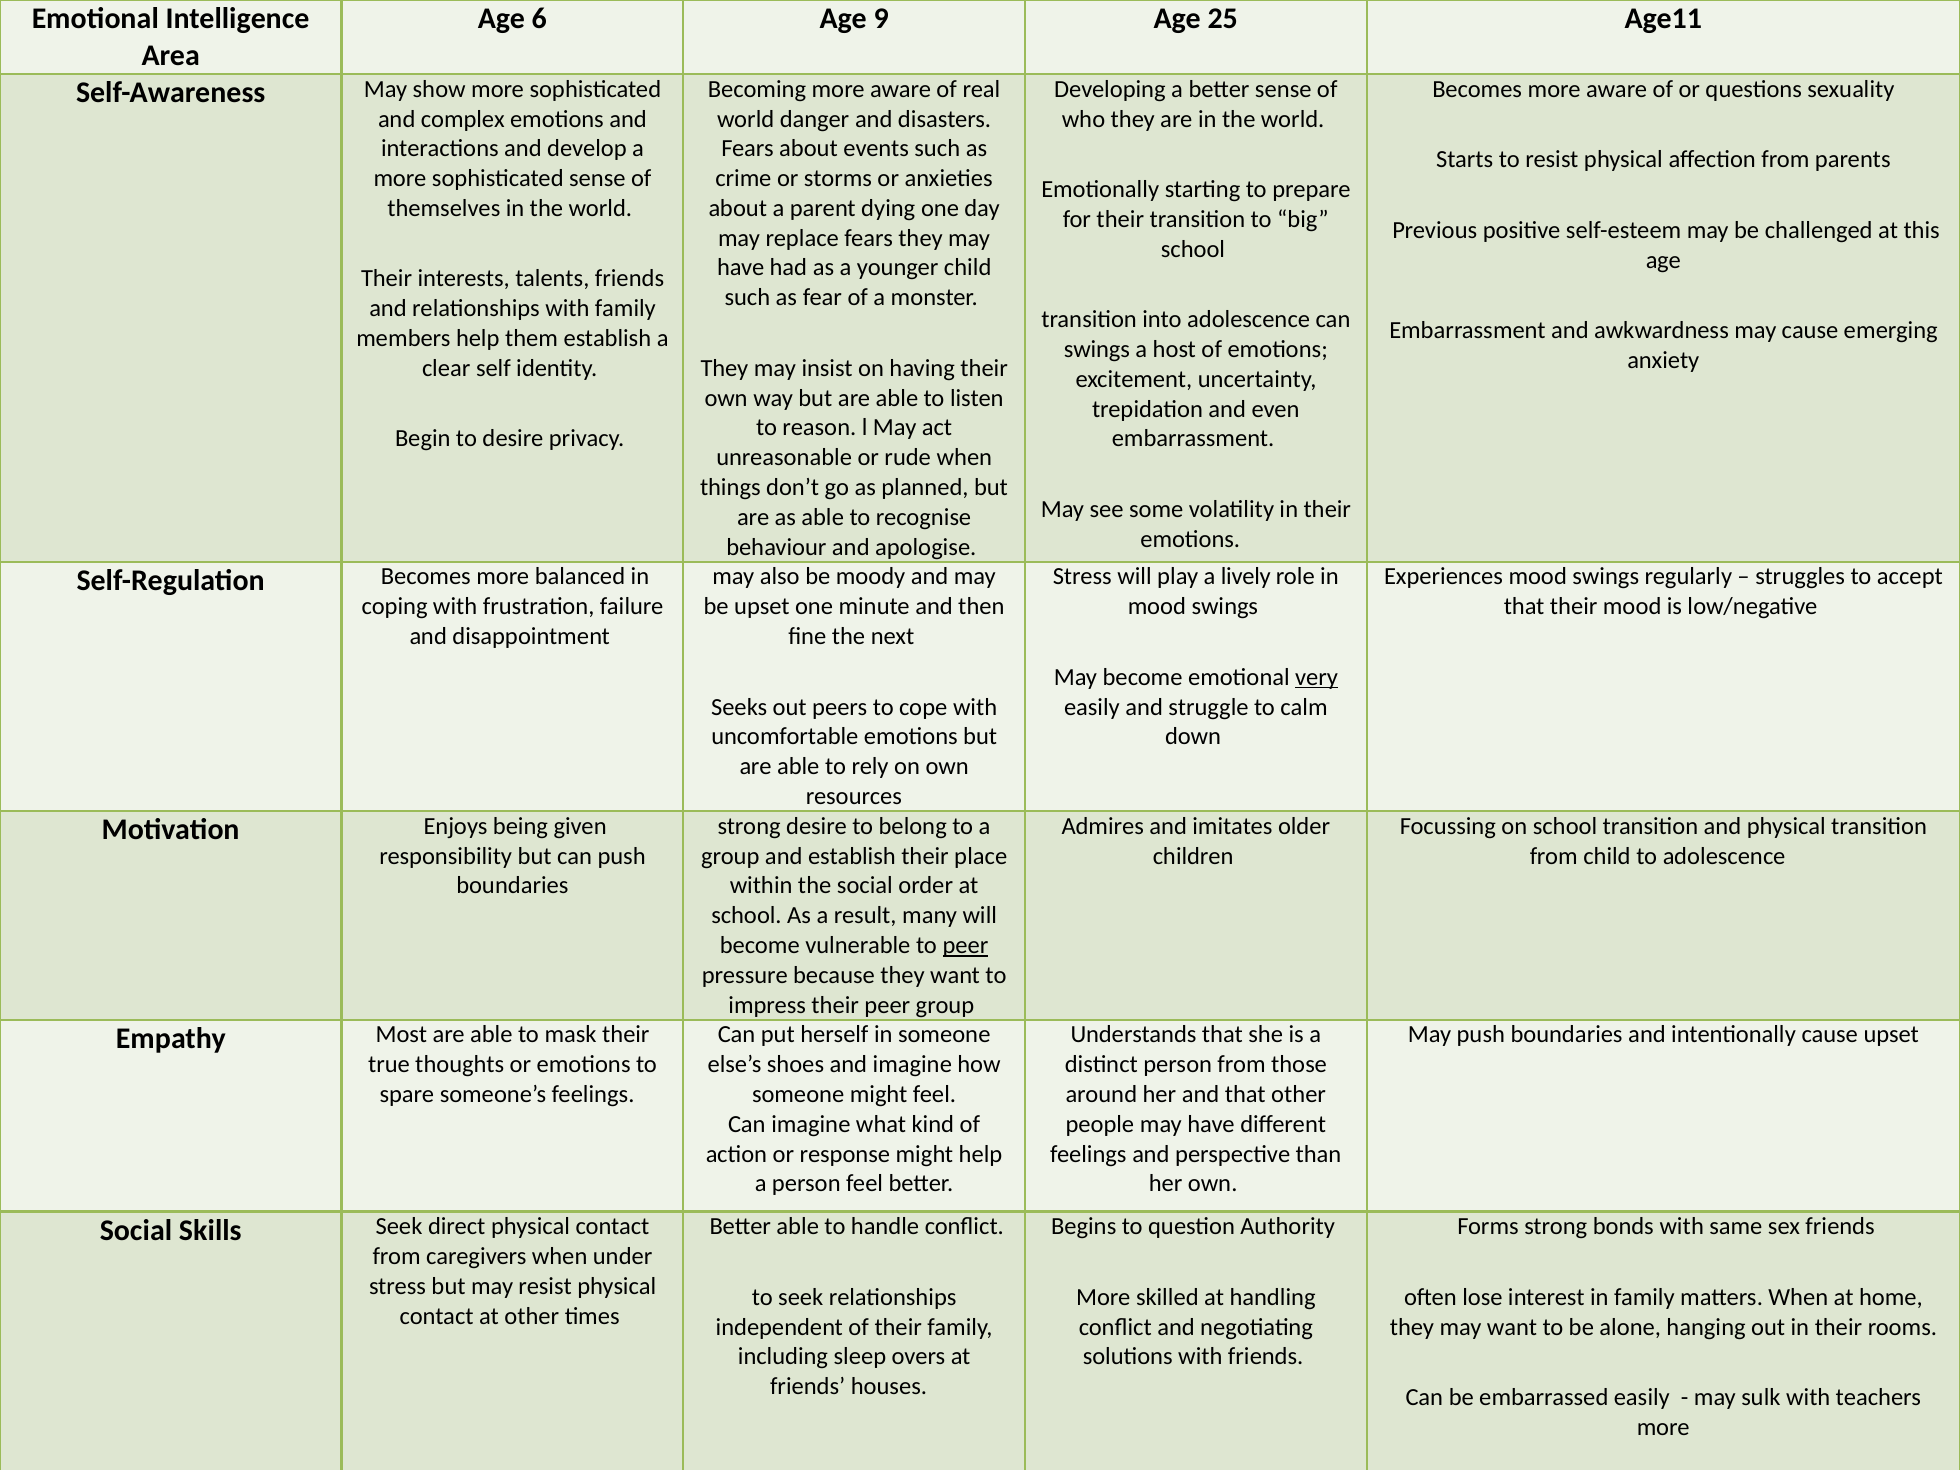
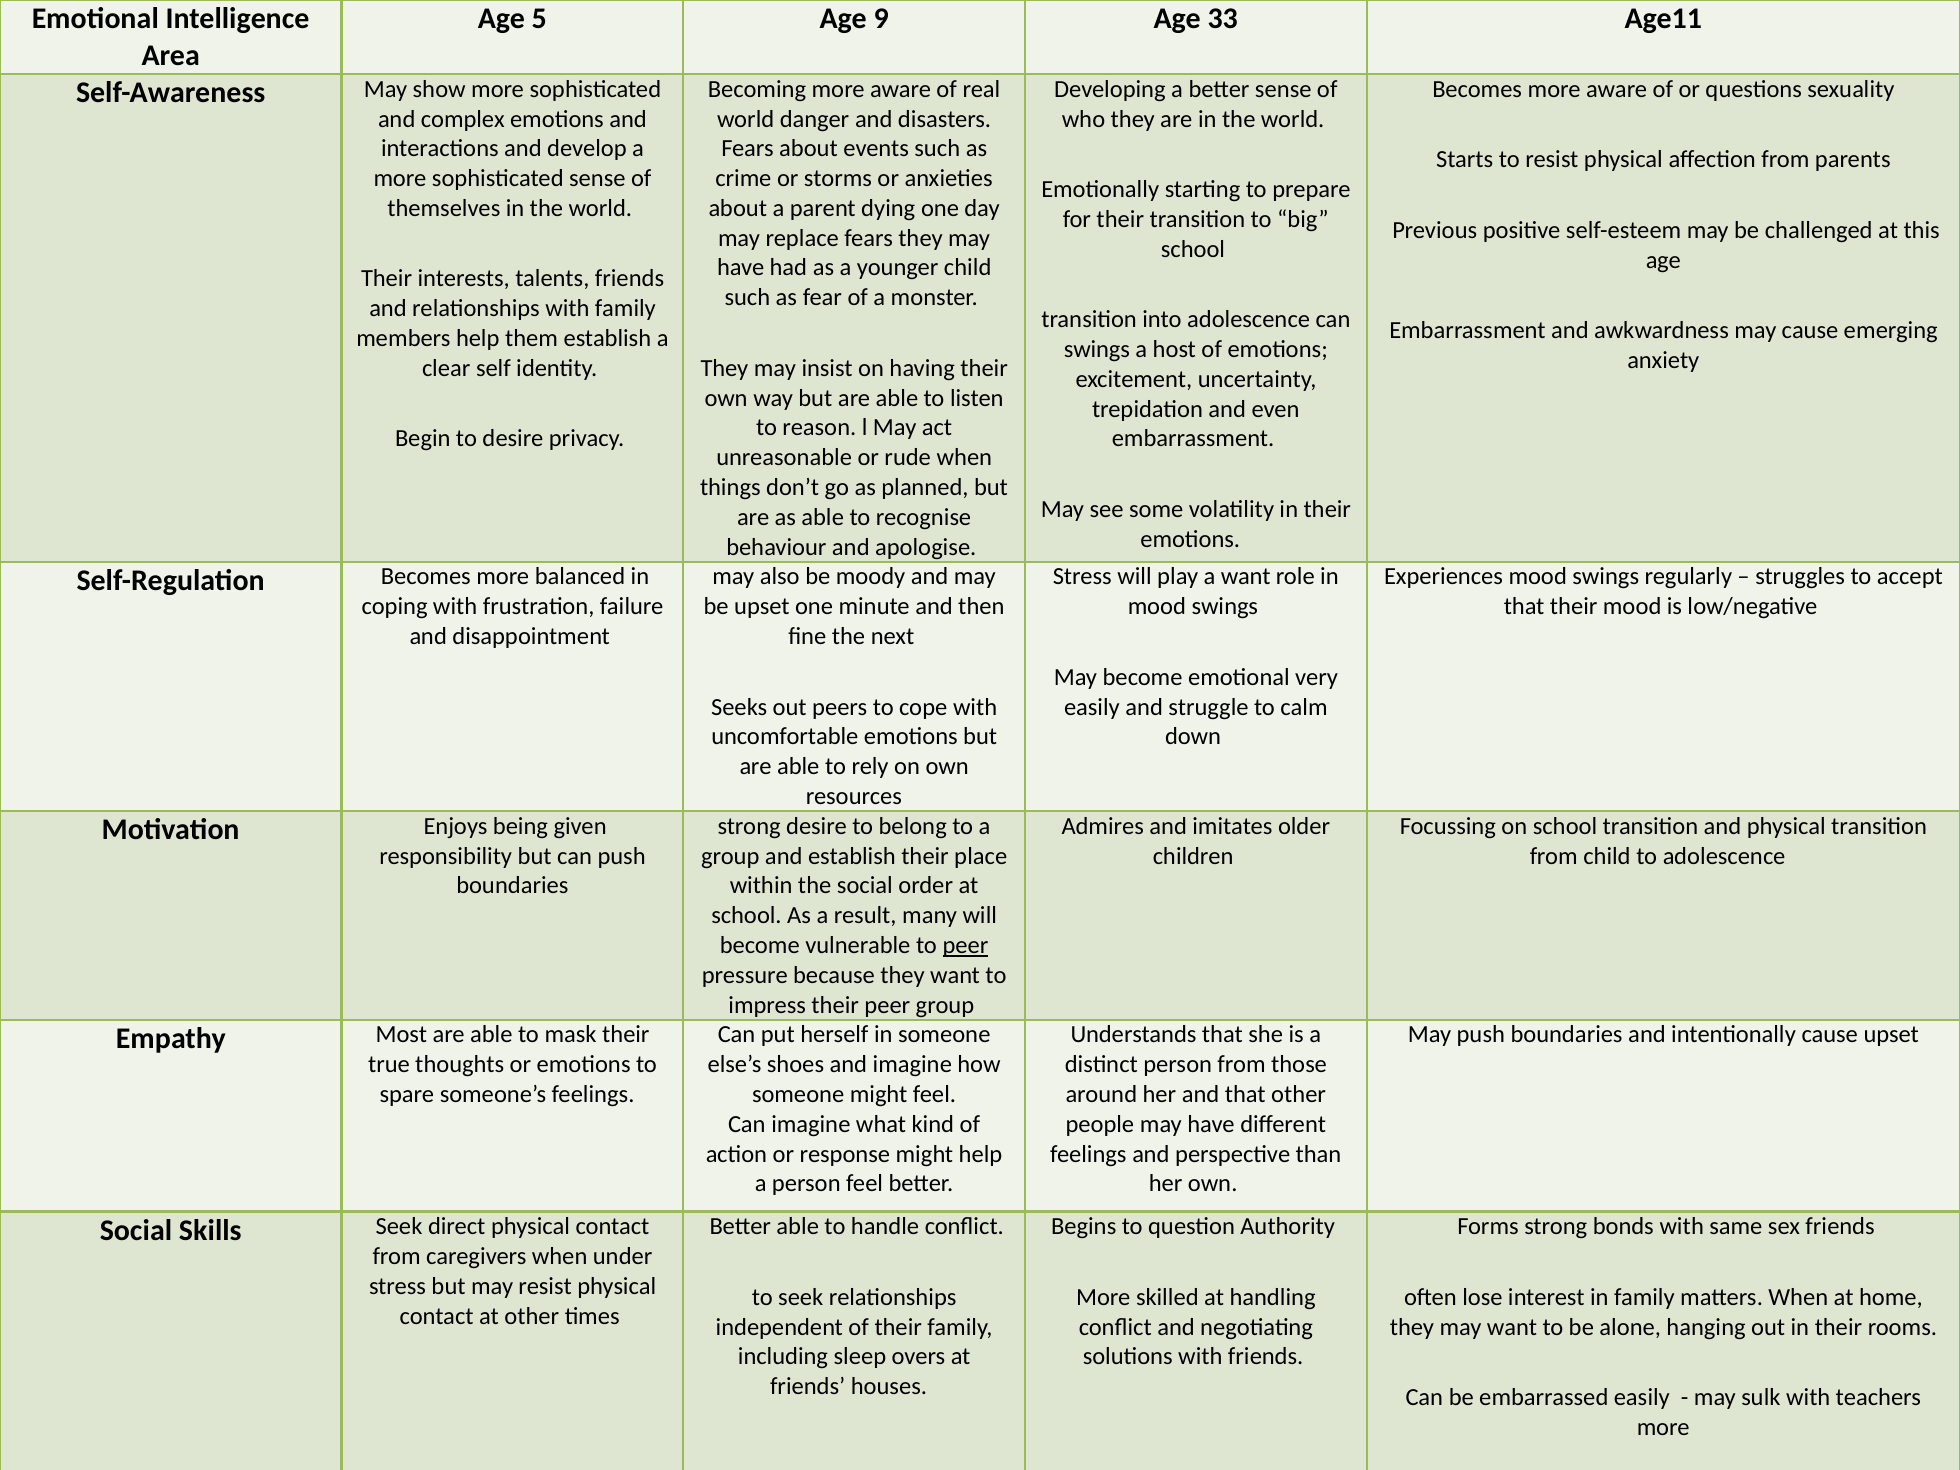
6: 6 -> 5
25: 25 -> 33
a lively: lively -> want
very underline: present -> none
